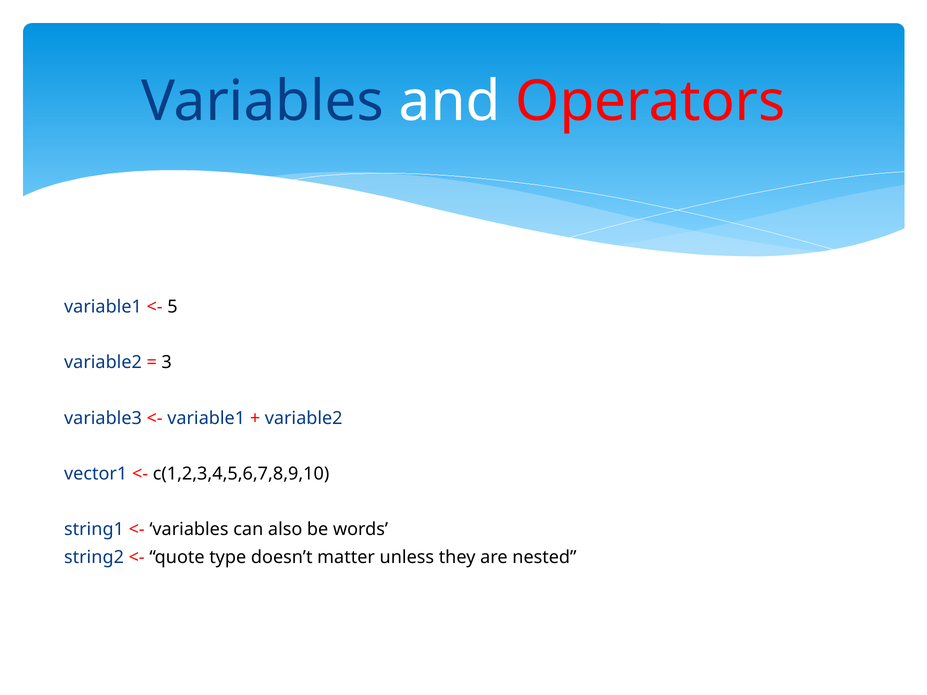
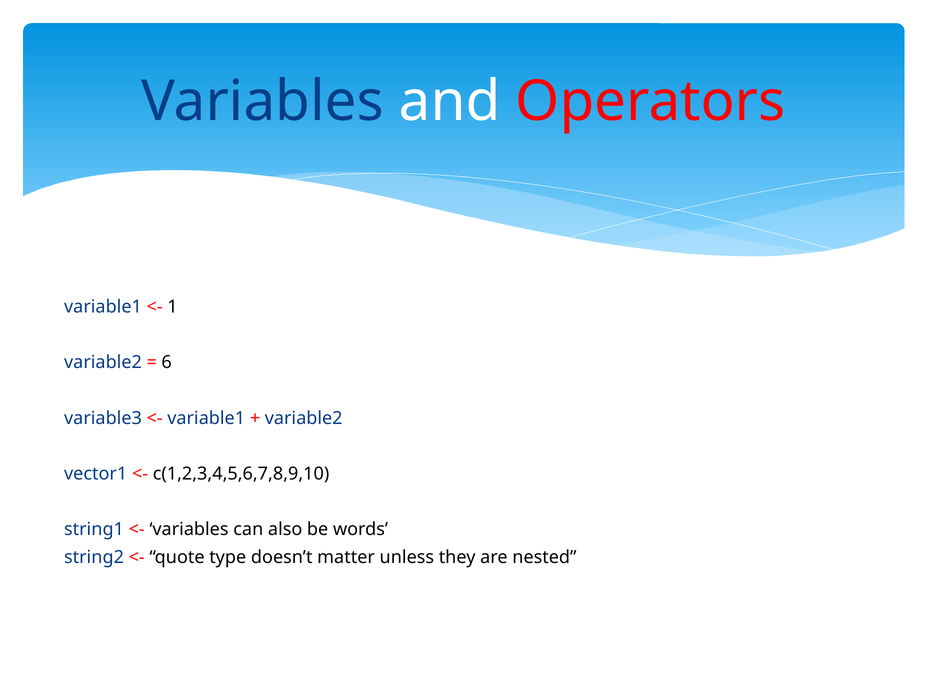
5: 5 -> 1
3: 3 -> 6
